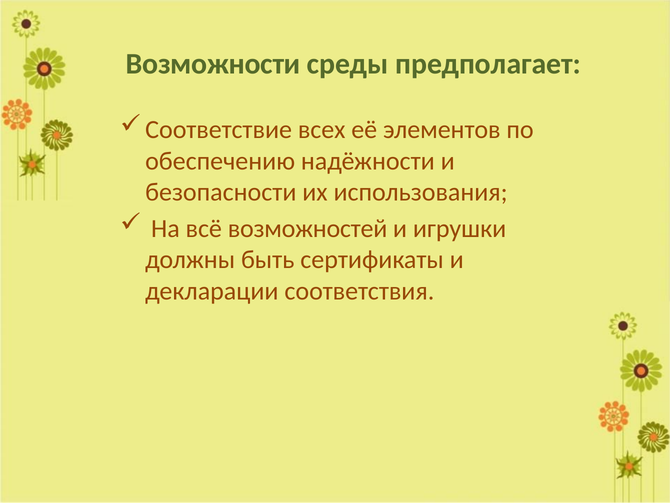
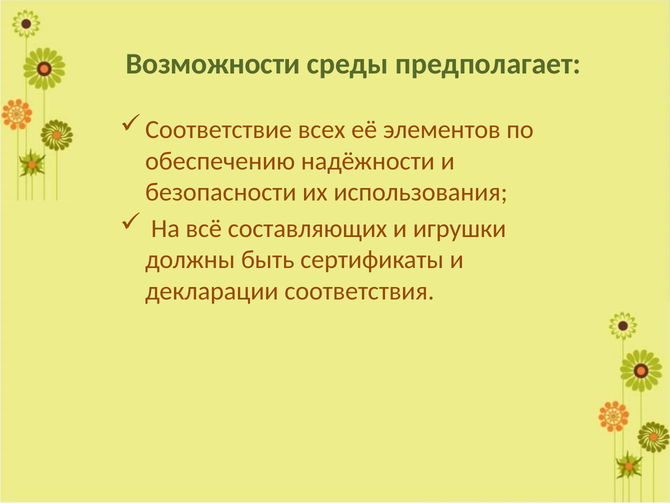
возможностей: возможностей -> составляющих
